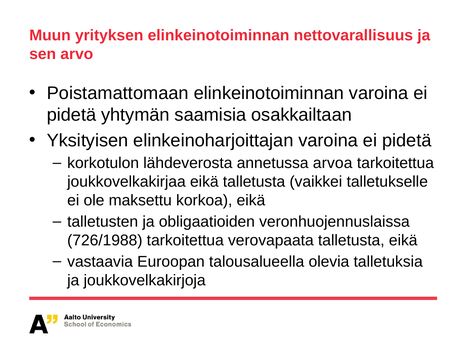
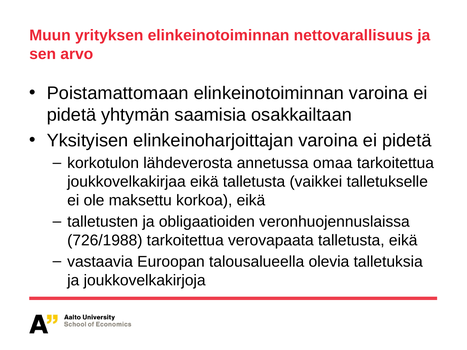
arvoa: arvoa -> omaa
